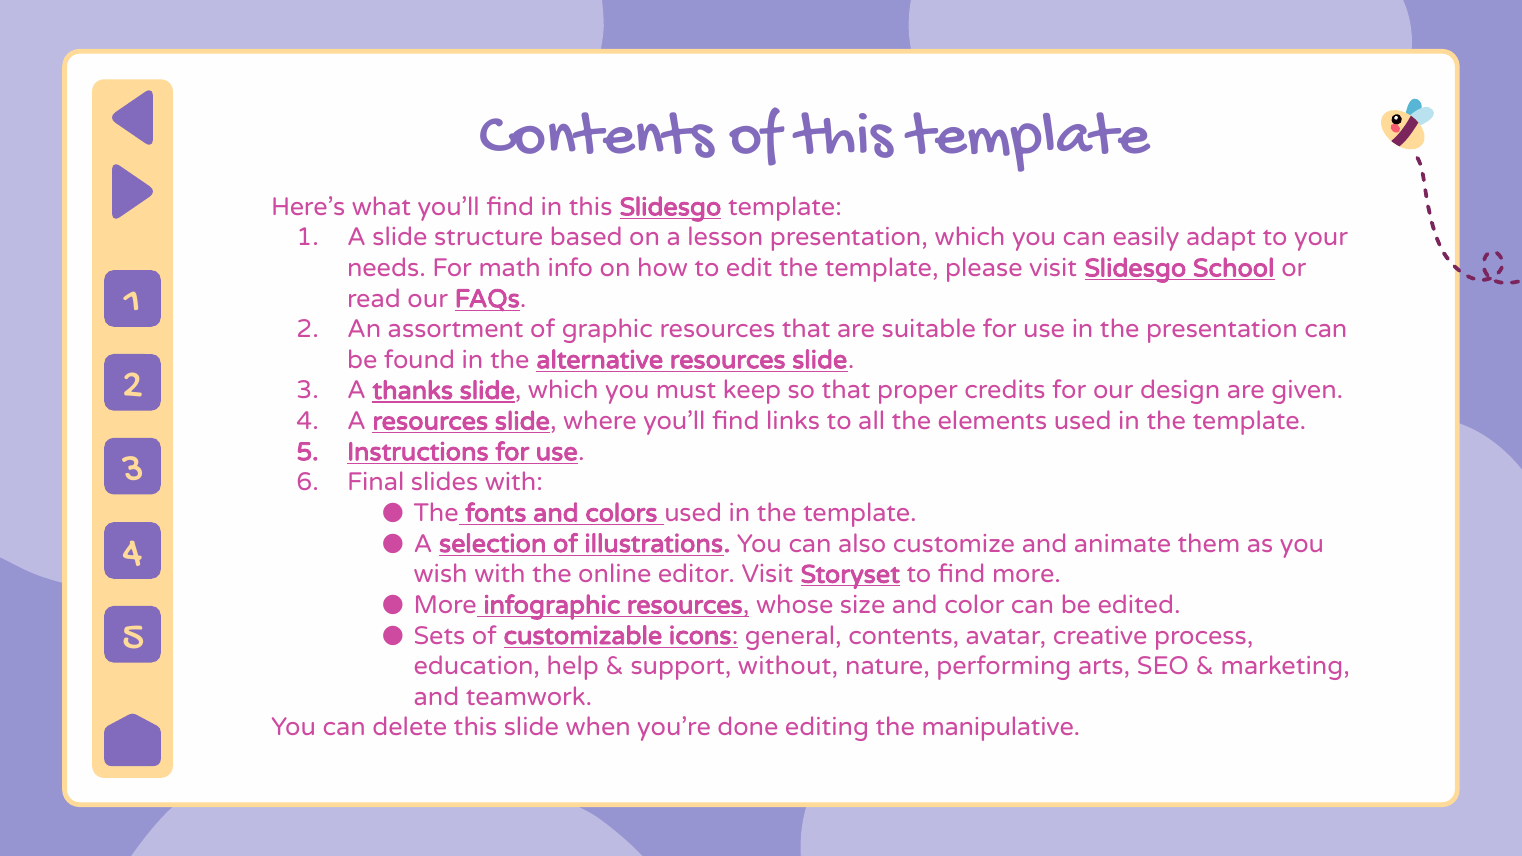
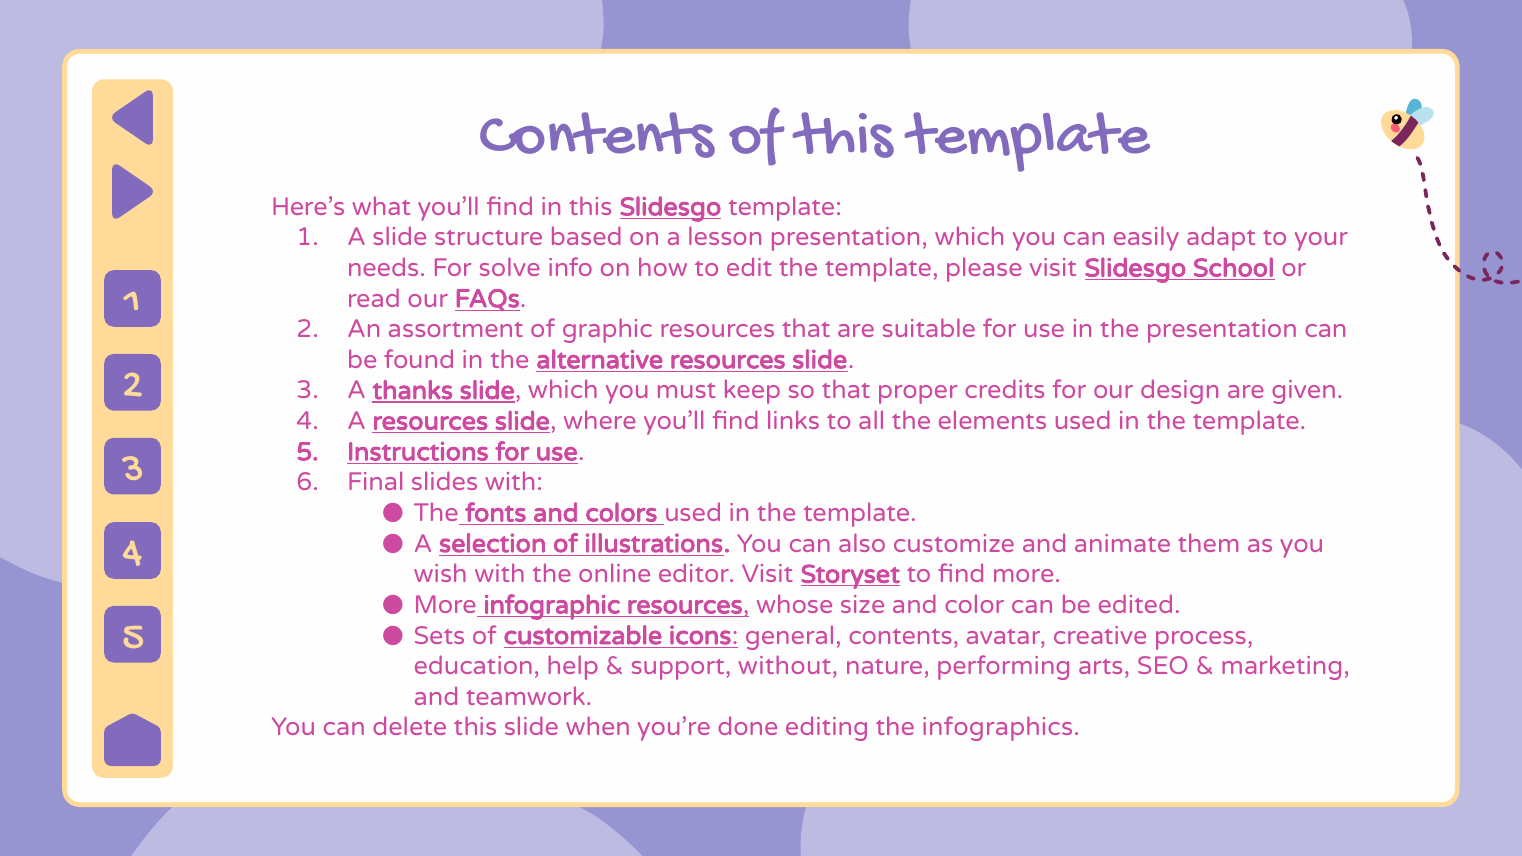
math: math -> solve
manipulative: manipulative -> infographics
